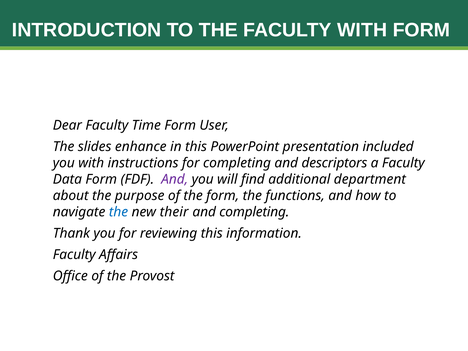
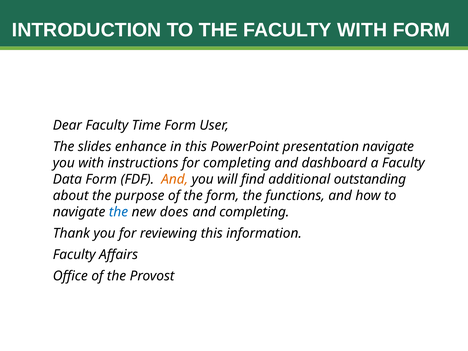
presentation included: included -> navigate
descriptors: descriptors -> dashboard
And at (175, 179) colour: purple -> orange
department: department -> outstanding
their: their -> does
